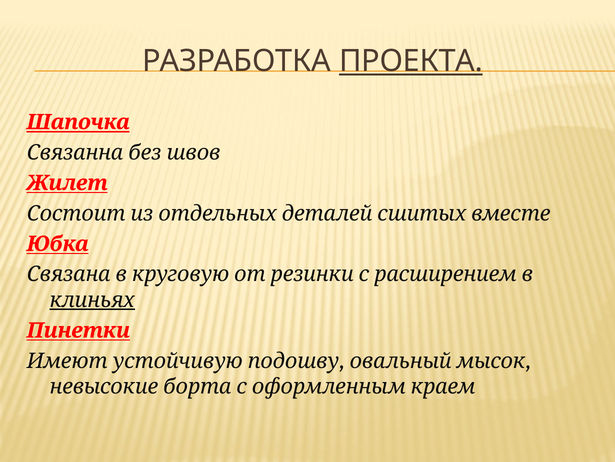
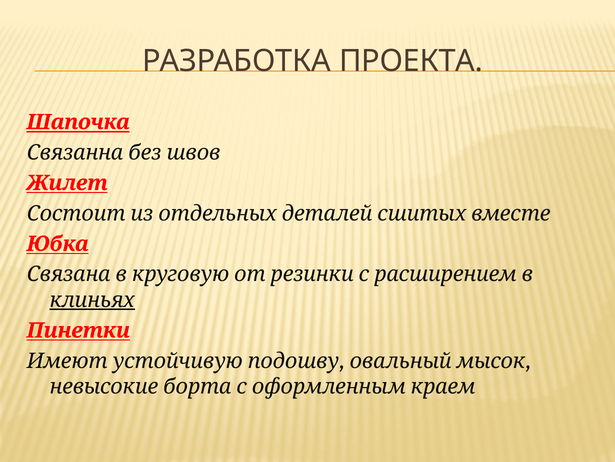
ПРОЕКТА underline: present -> none
